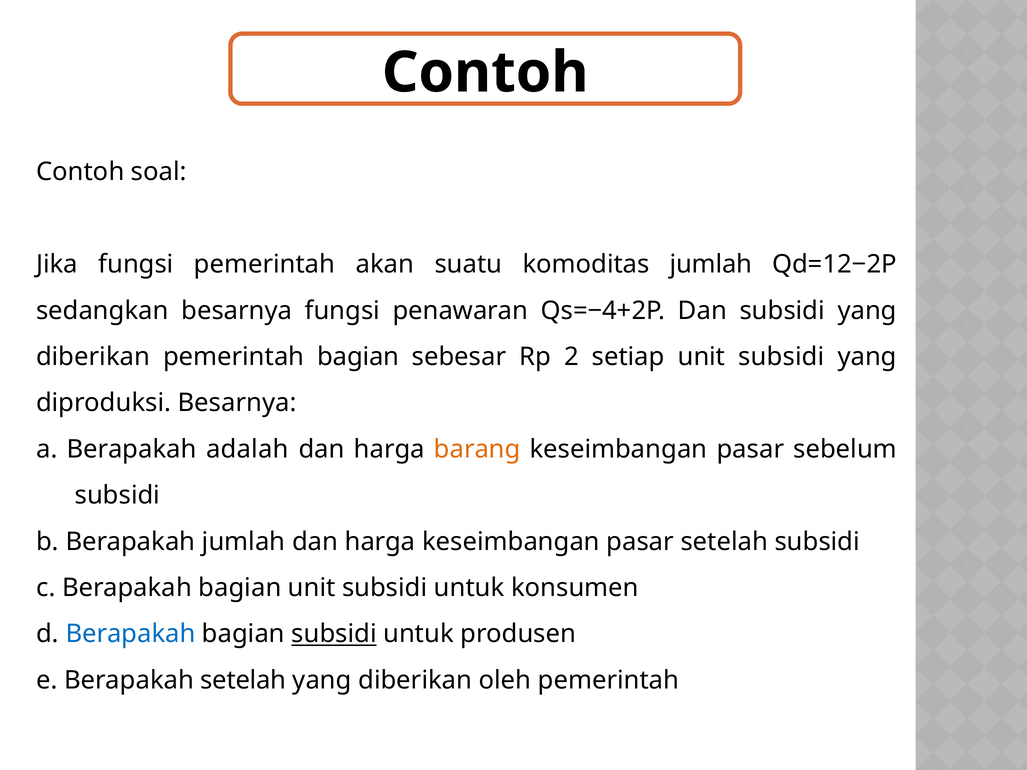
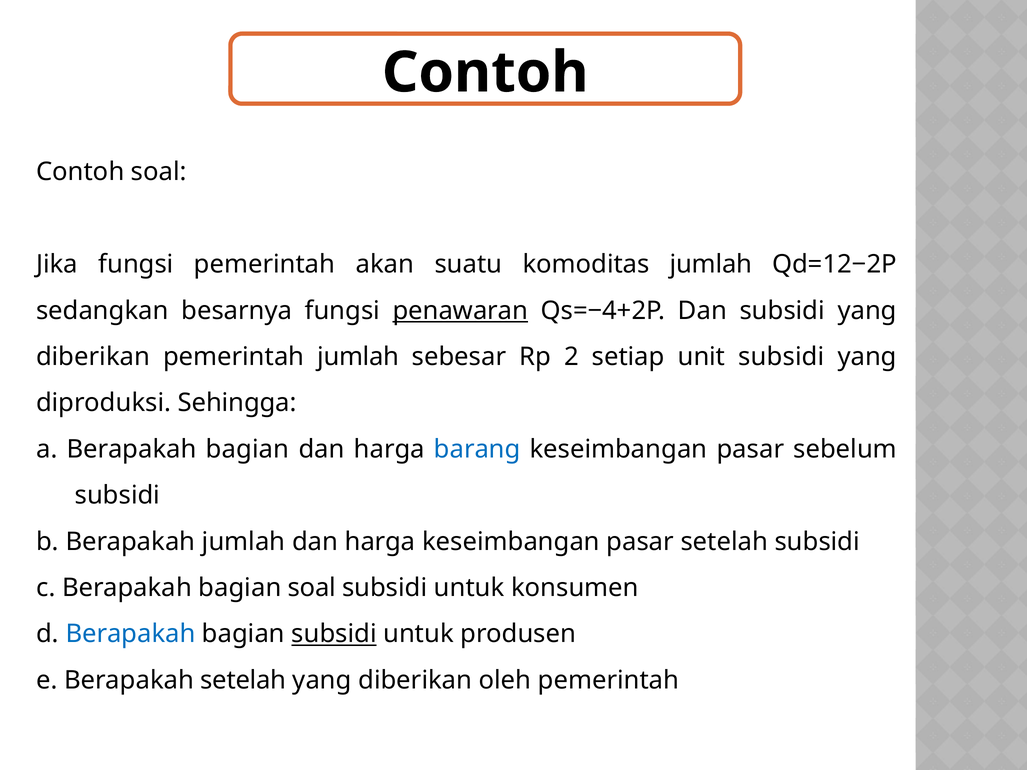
penawaran underline: none -> present
pemerintah bagian: bagian -> jumlah
diproduksi Besarnya: Besarnya -> Sehingga
a Berapakah adalah: adalah -> bagian
barang colour: orange -> blue
bagian unit: unit -> soal
